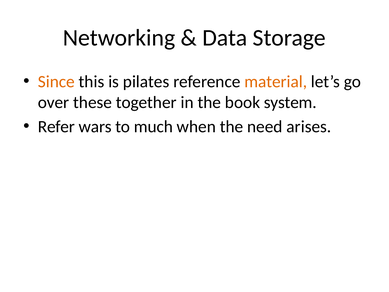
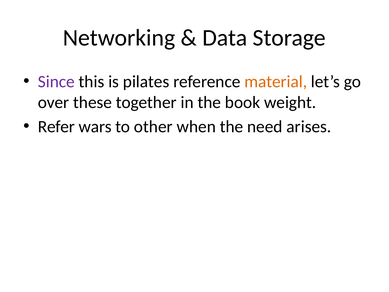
Since colour: orange -> purple
system: system -> weight
much: much -> other
